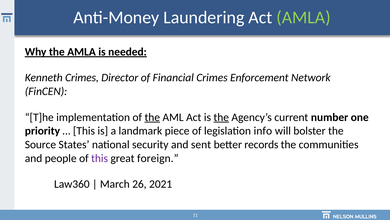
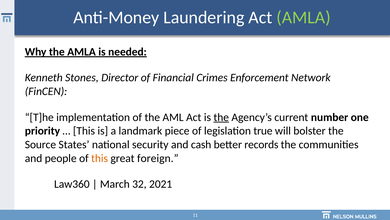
Kenneth Crimes: Crimes -> Stones
the at (152, 117) underline: present -> none
info: info -> true
sent: sent -> cash
this at (100, 158) colour: purple -> orange
26: 26 -> 32
